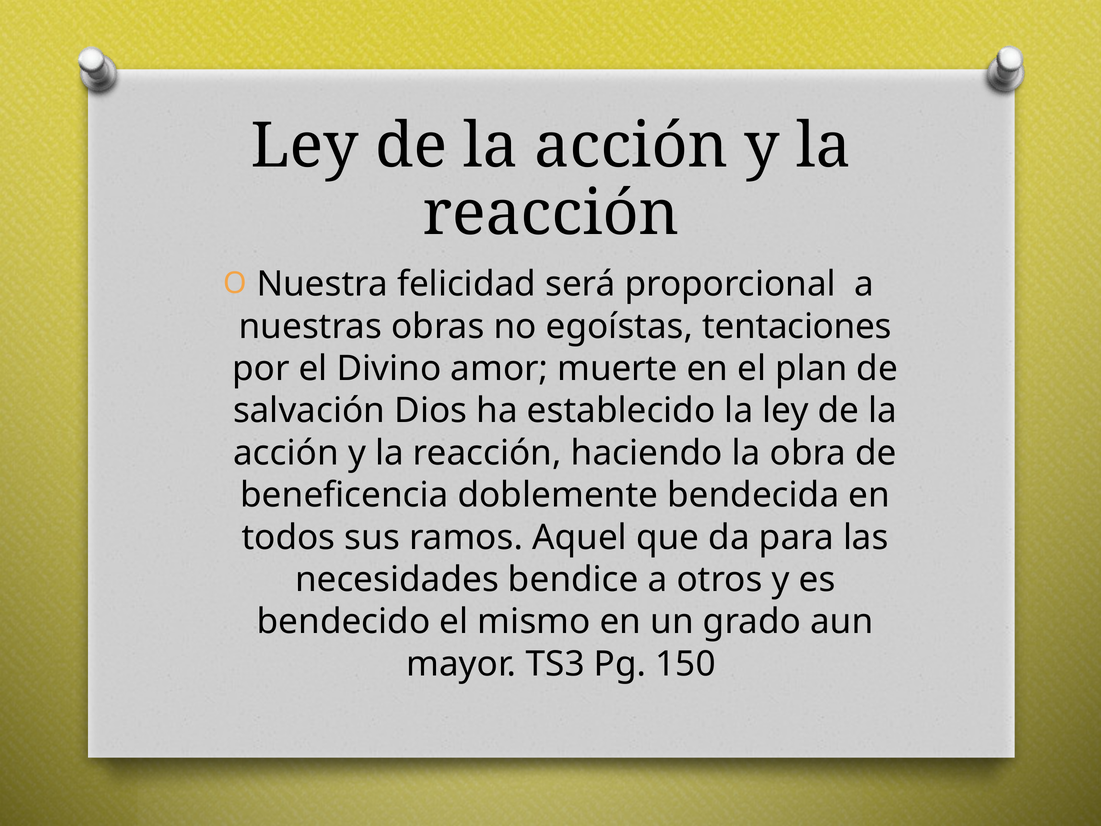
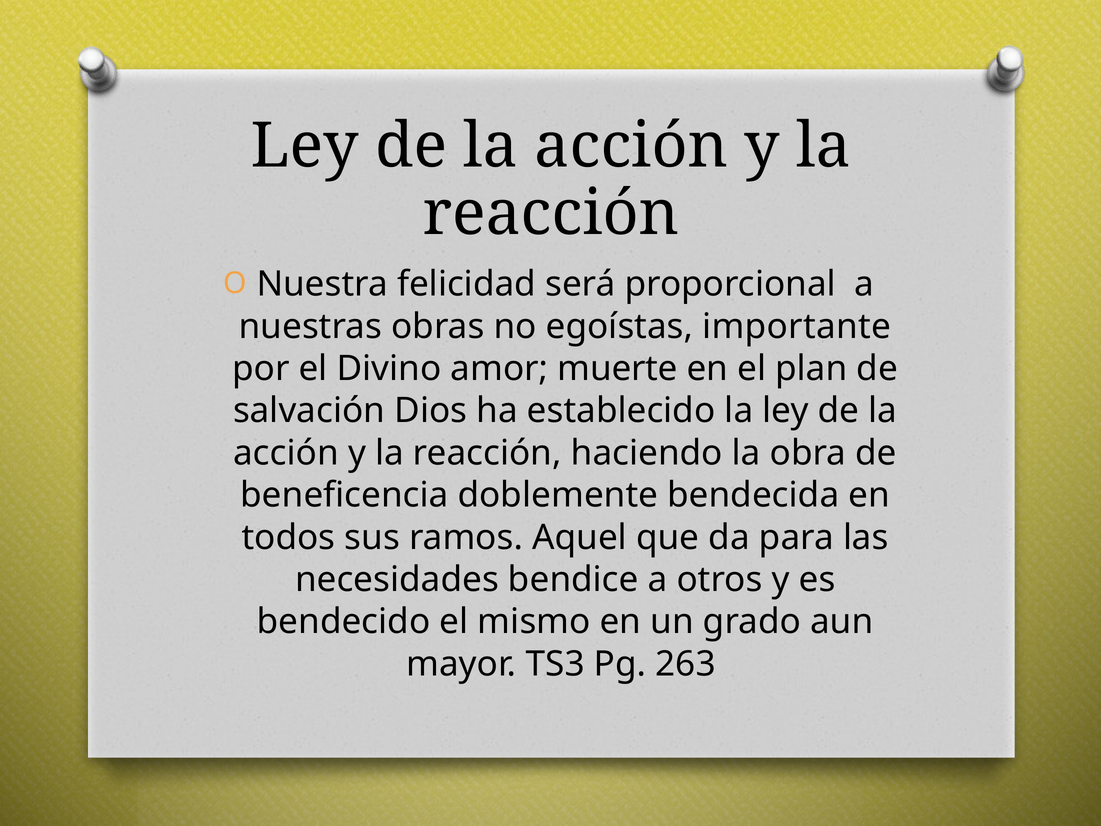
tentaciones: tentaciones -> importante
150: 150 -> 263
